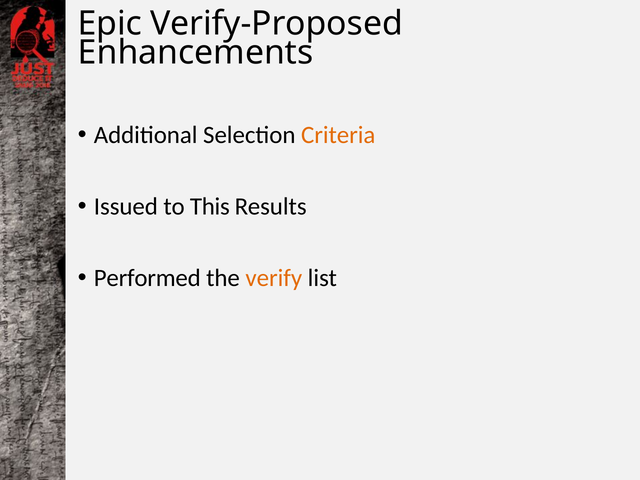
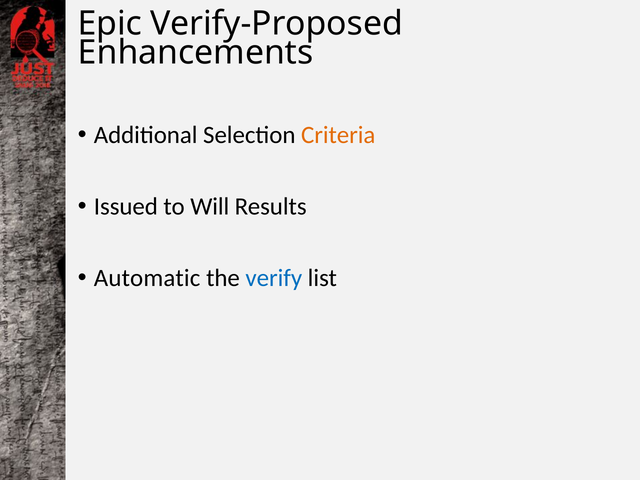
This: This -> Will
Performed: Performed -> Automatic
verify colour: orange -> blue
